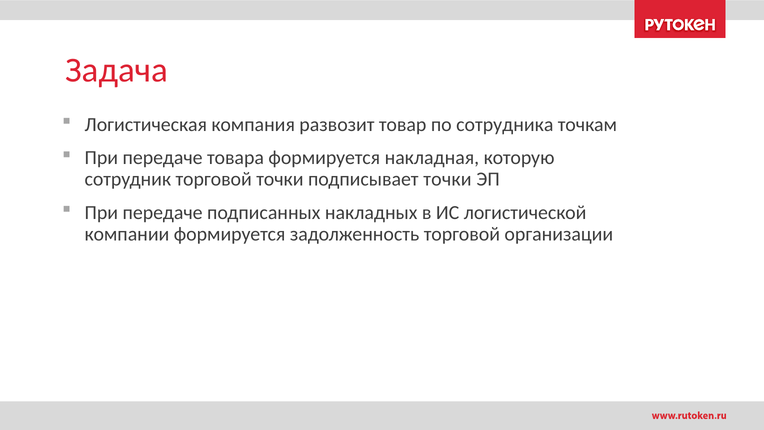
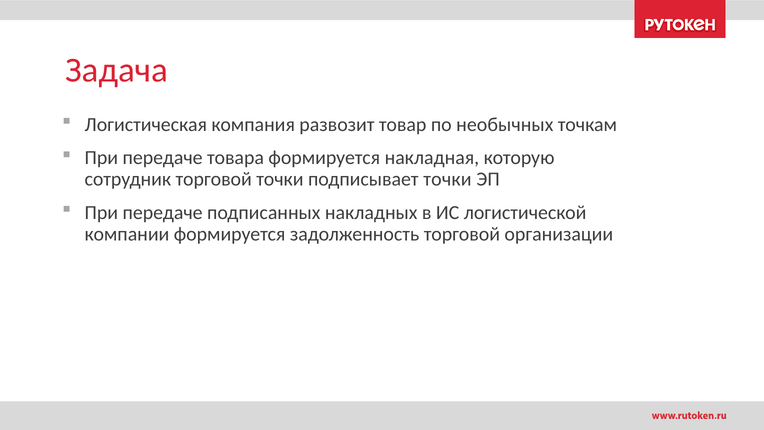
сотрудника: сотрудника -> необычных
